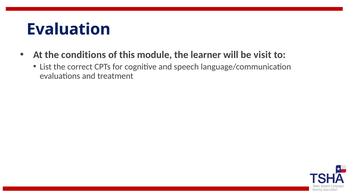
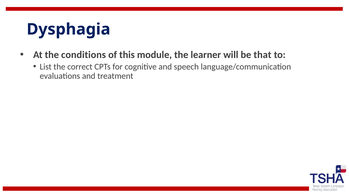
Evaluation: Evaluation -> Dysphagia
visit: visit -> that
